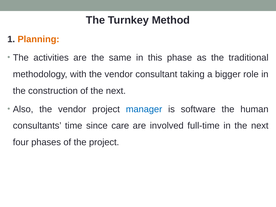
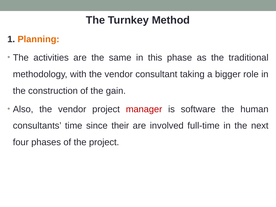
of the next: next -> gain
manager colour: blue -> red
care: care -> their
